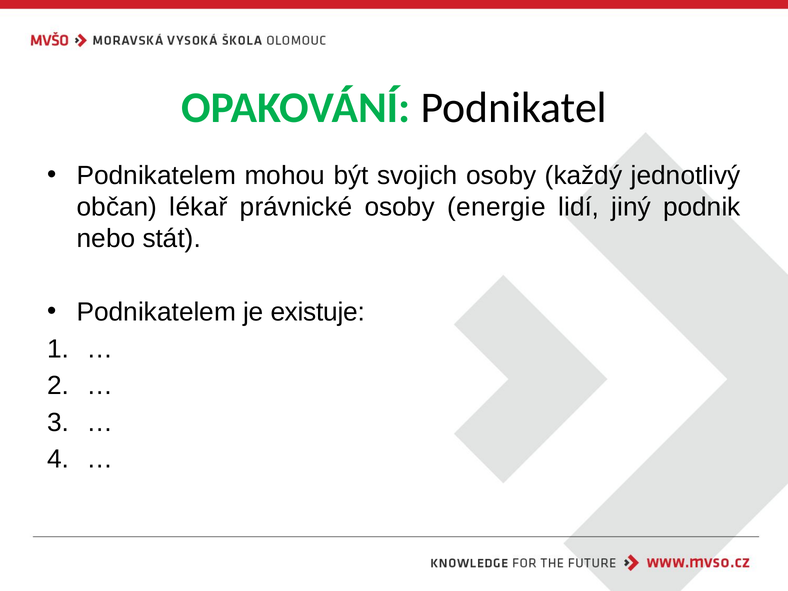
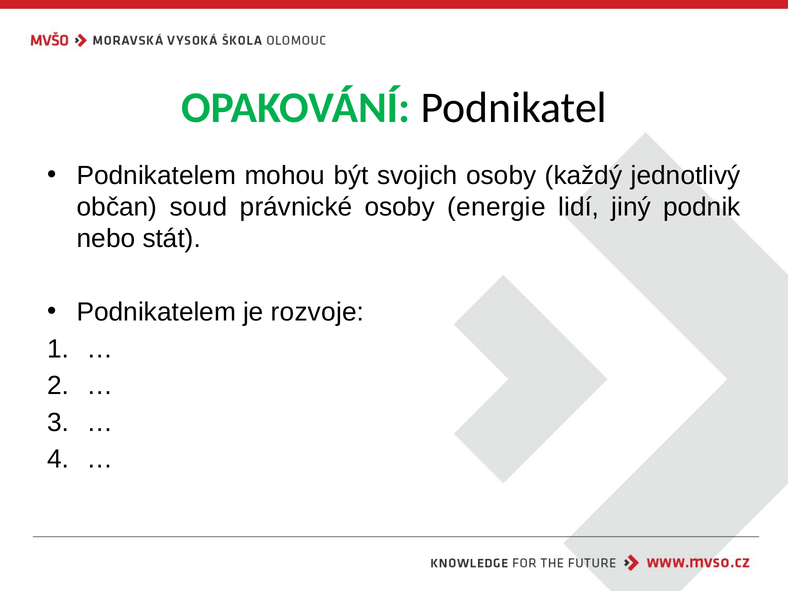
lékař: lékař -> soud
existuje: existuje -> rozvoje
